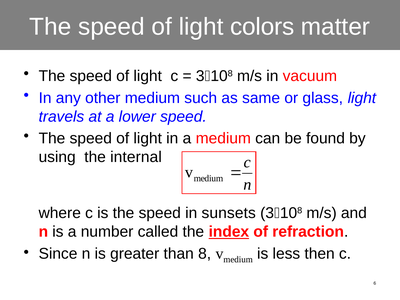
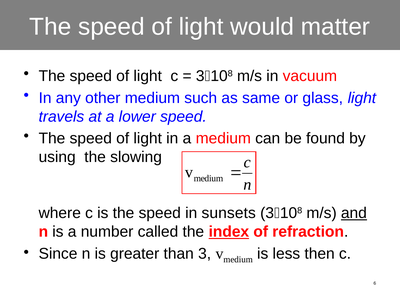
colors: colors -> would
internal: internal -> slowing
and underline: none -> present
than 8: 8 -> 3
